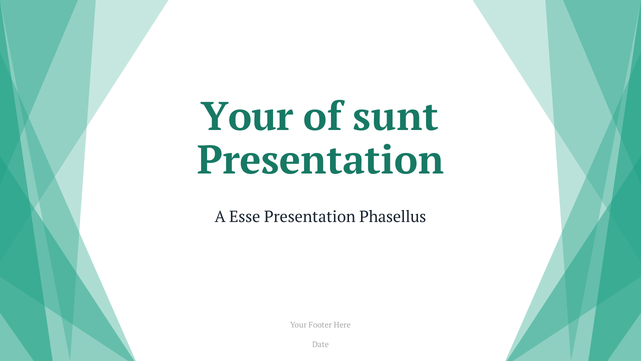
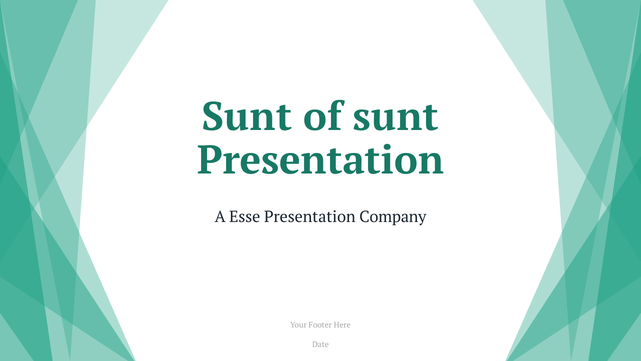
Your at (247, 117): Your -> Sunt
Phasellus: Phasellus -> Company
